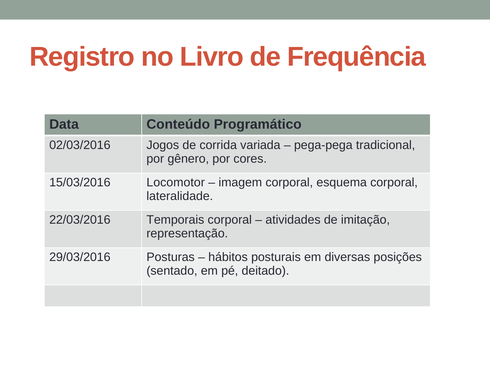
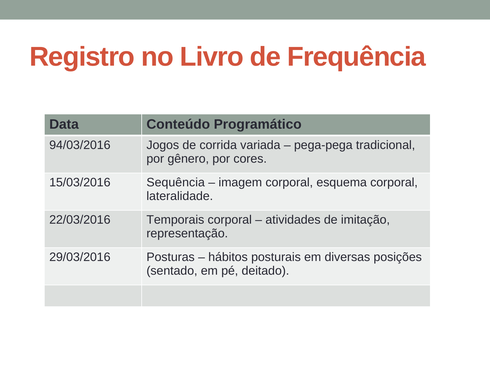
02/03/2016: 02/03/2016 -> 94/03/2016
Locomotor: Locomotor -> Sequência
